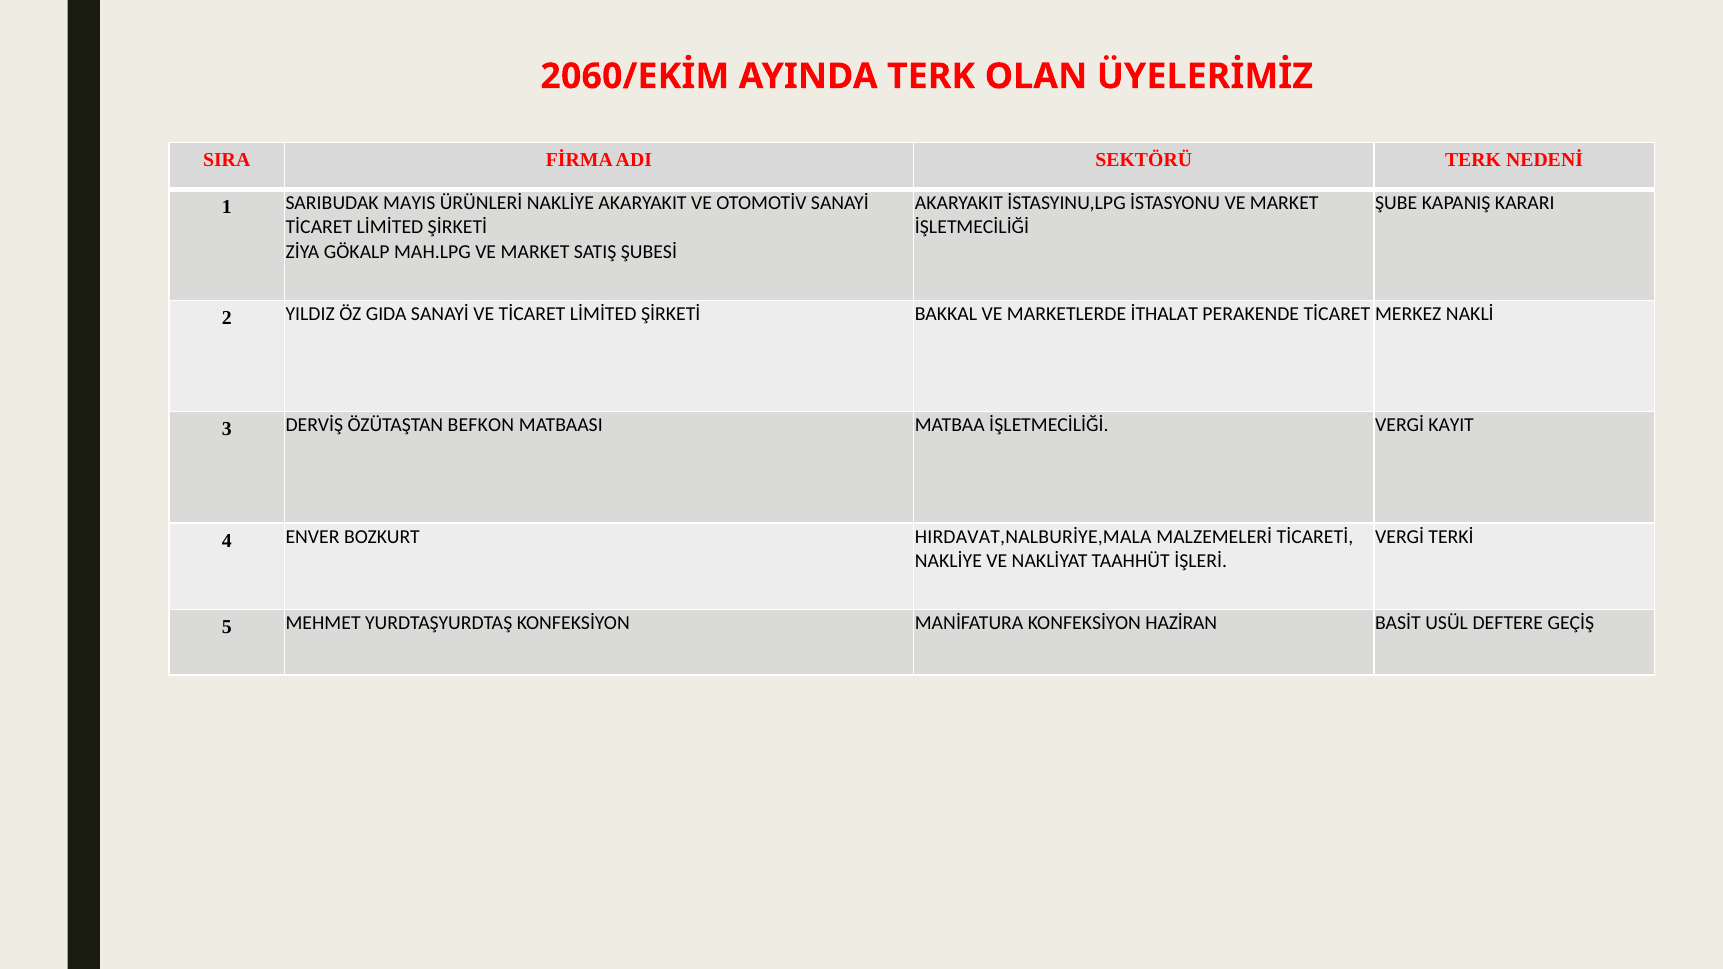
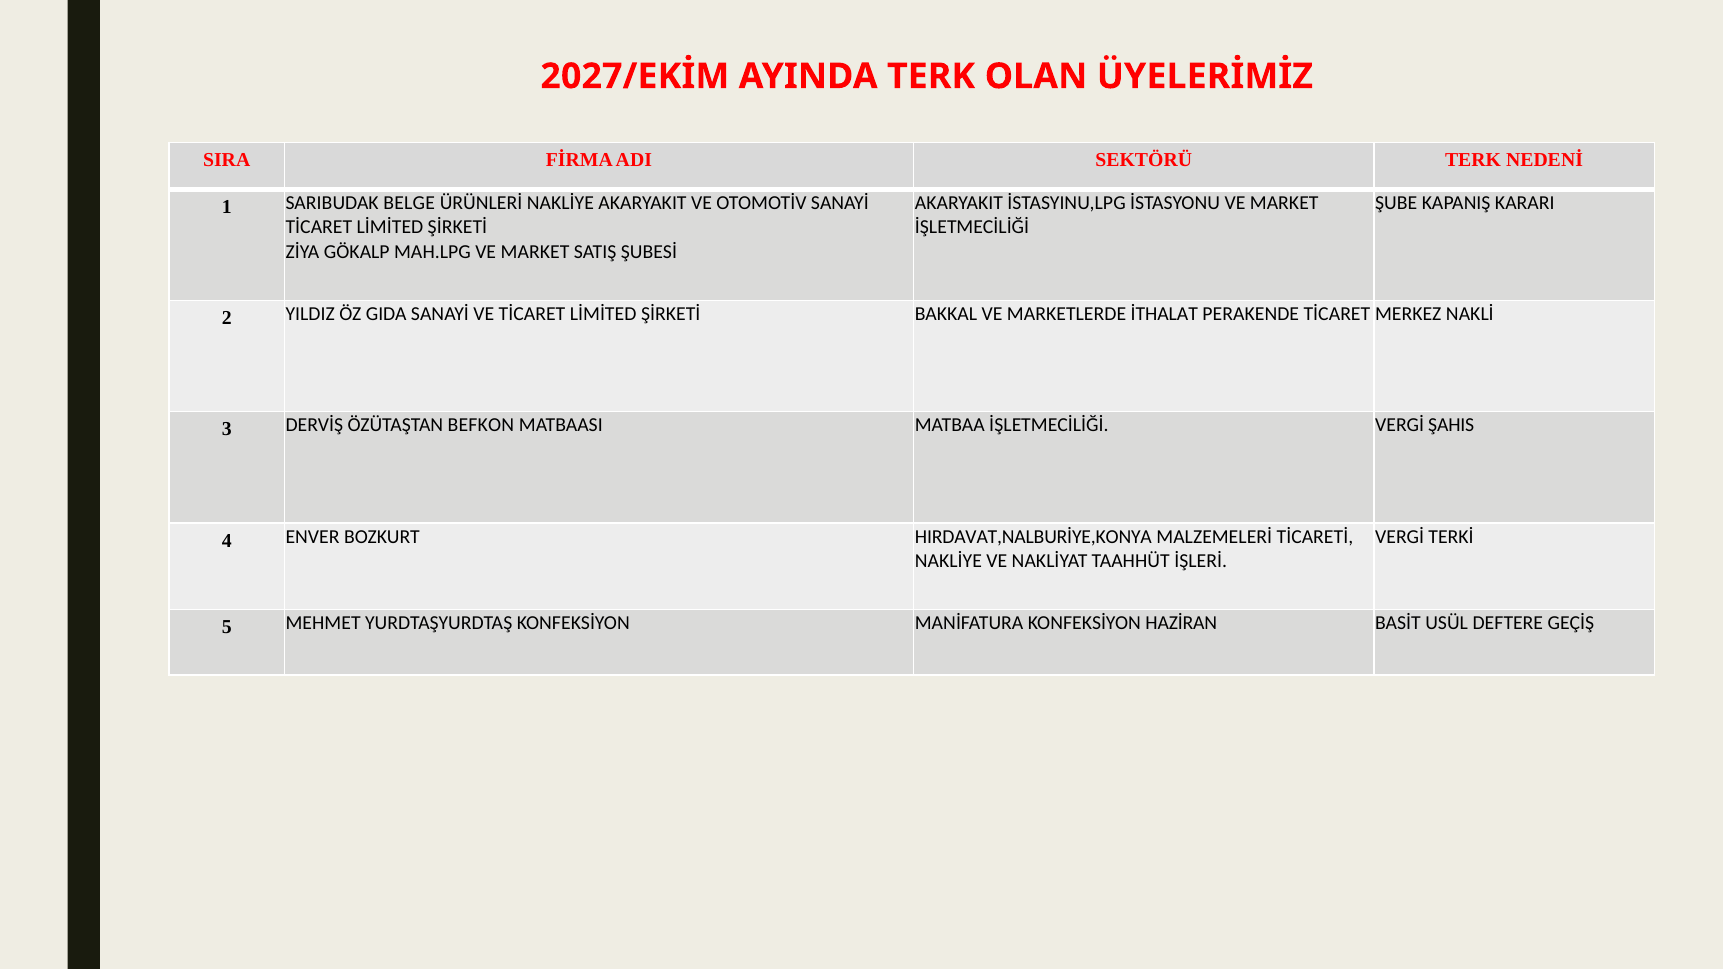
2060/EKİM: 2060/EKİM -> 2027/EKİM
MAYIS: MAYIS -> BELGE
KAYIT: KAYIT -> ŞAHIS
HIRDAVAT,NALBURİYE,MALA: HIRDAVAT,NALBURİYE,MALA -> HIRDAVAT,NALBURİYE,KONYA
